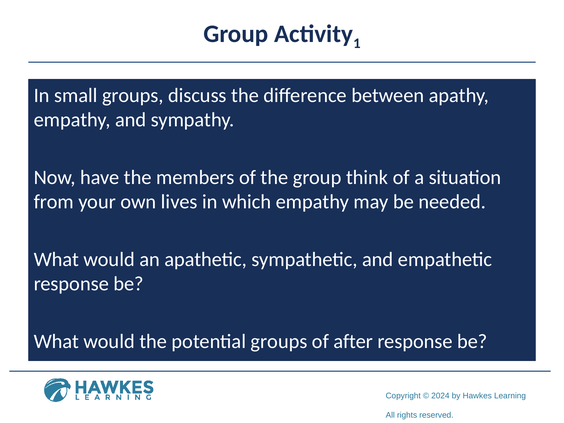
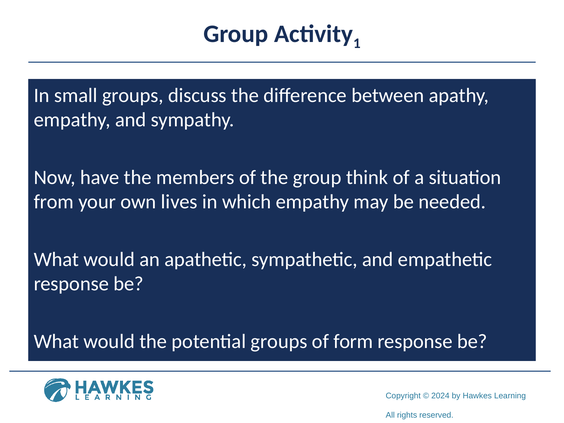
after: after -> form
